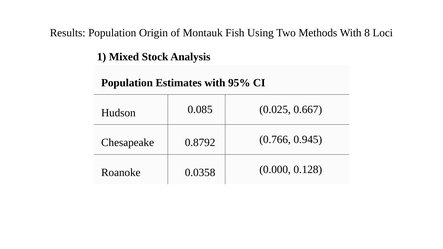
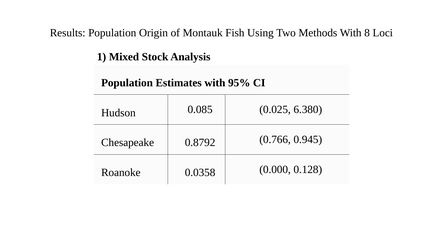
0.667: 0.667 -> 6.380
